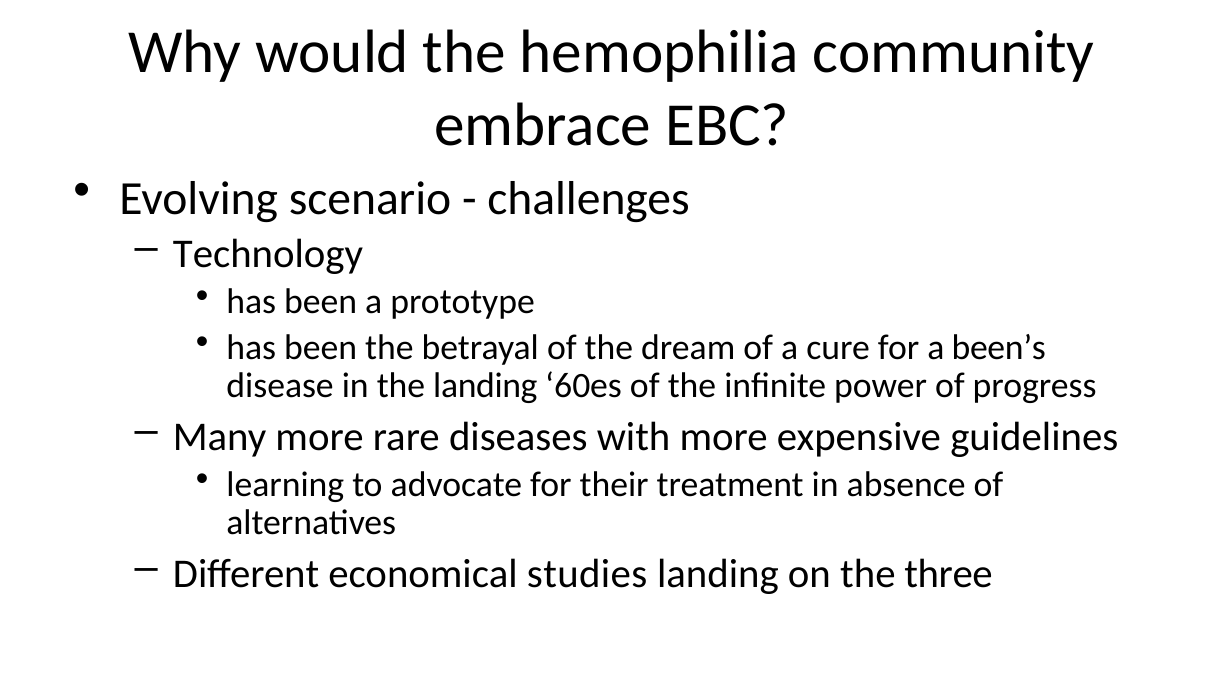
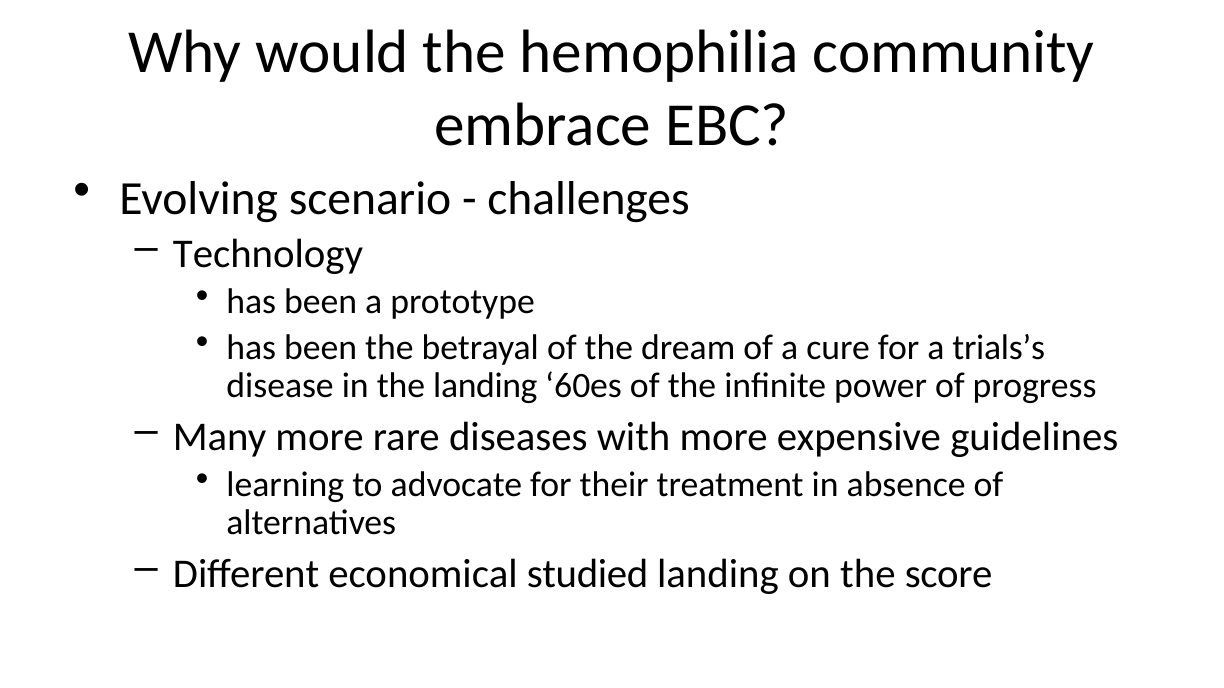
been’s: been’s -> trials’s
studies: studies -> studied
three: three -> score
